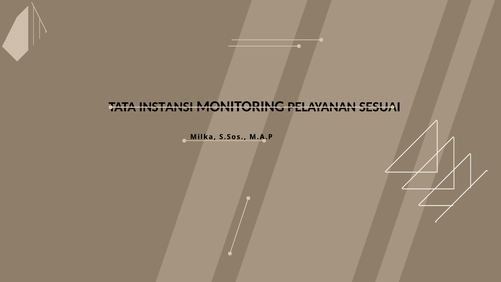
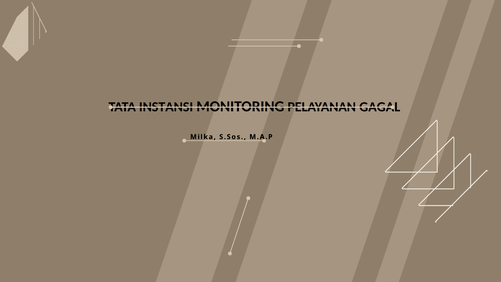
SESUAI: SESUAI -> GAGAL
